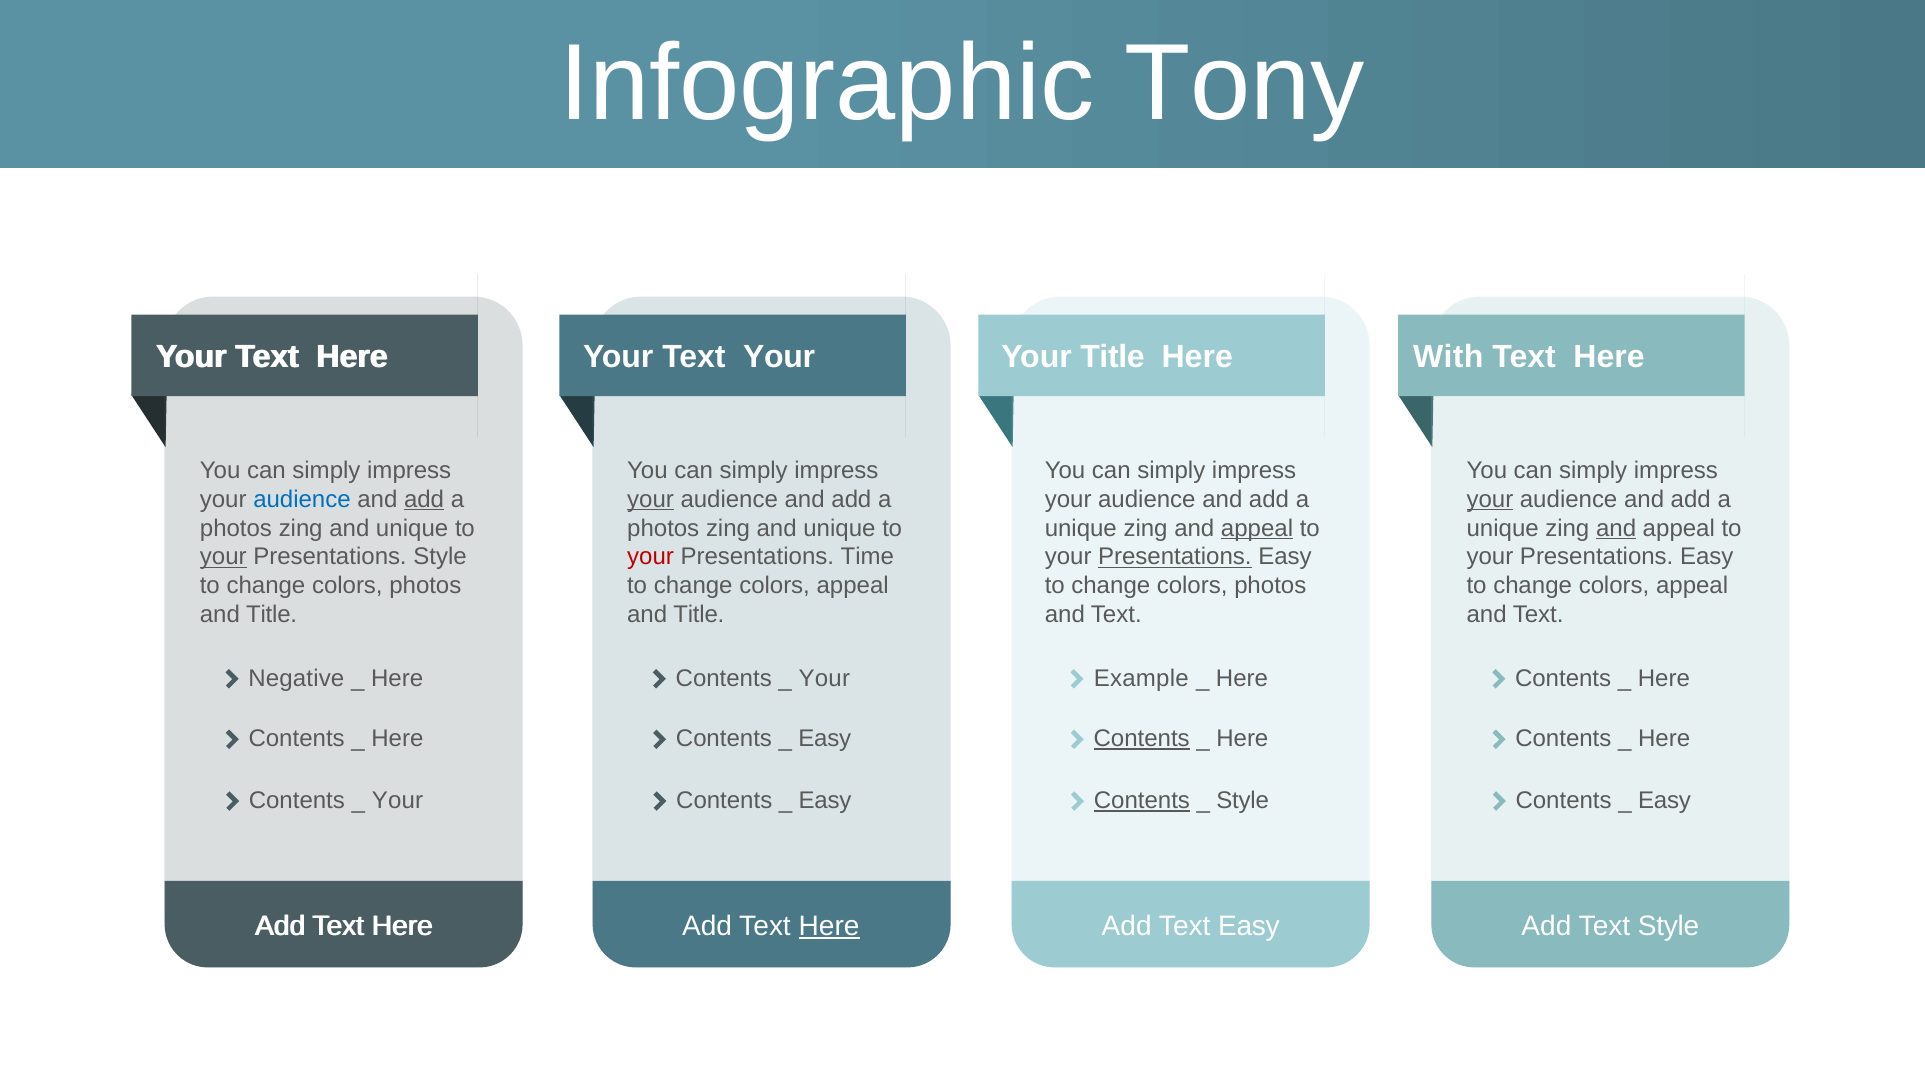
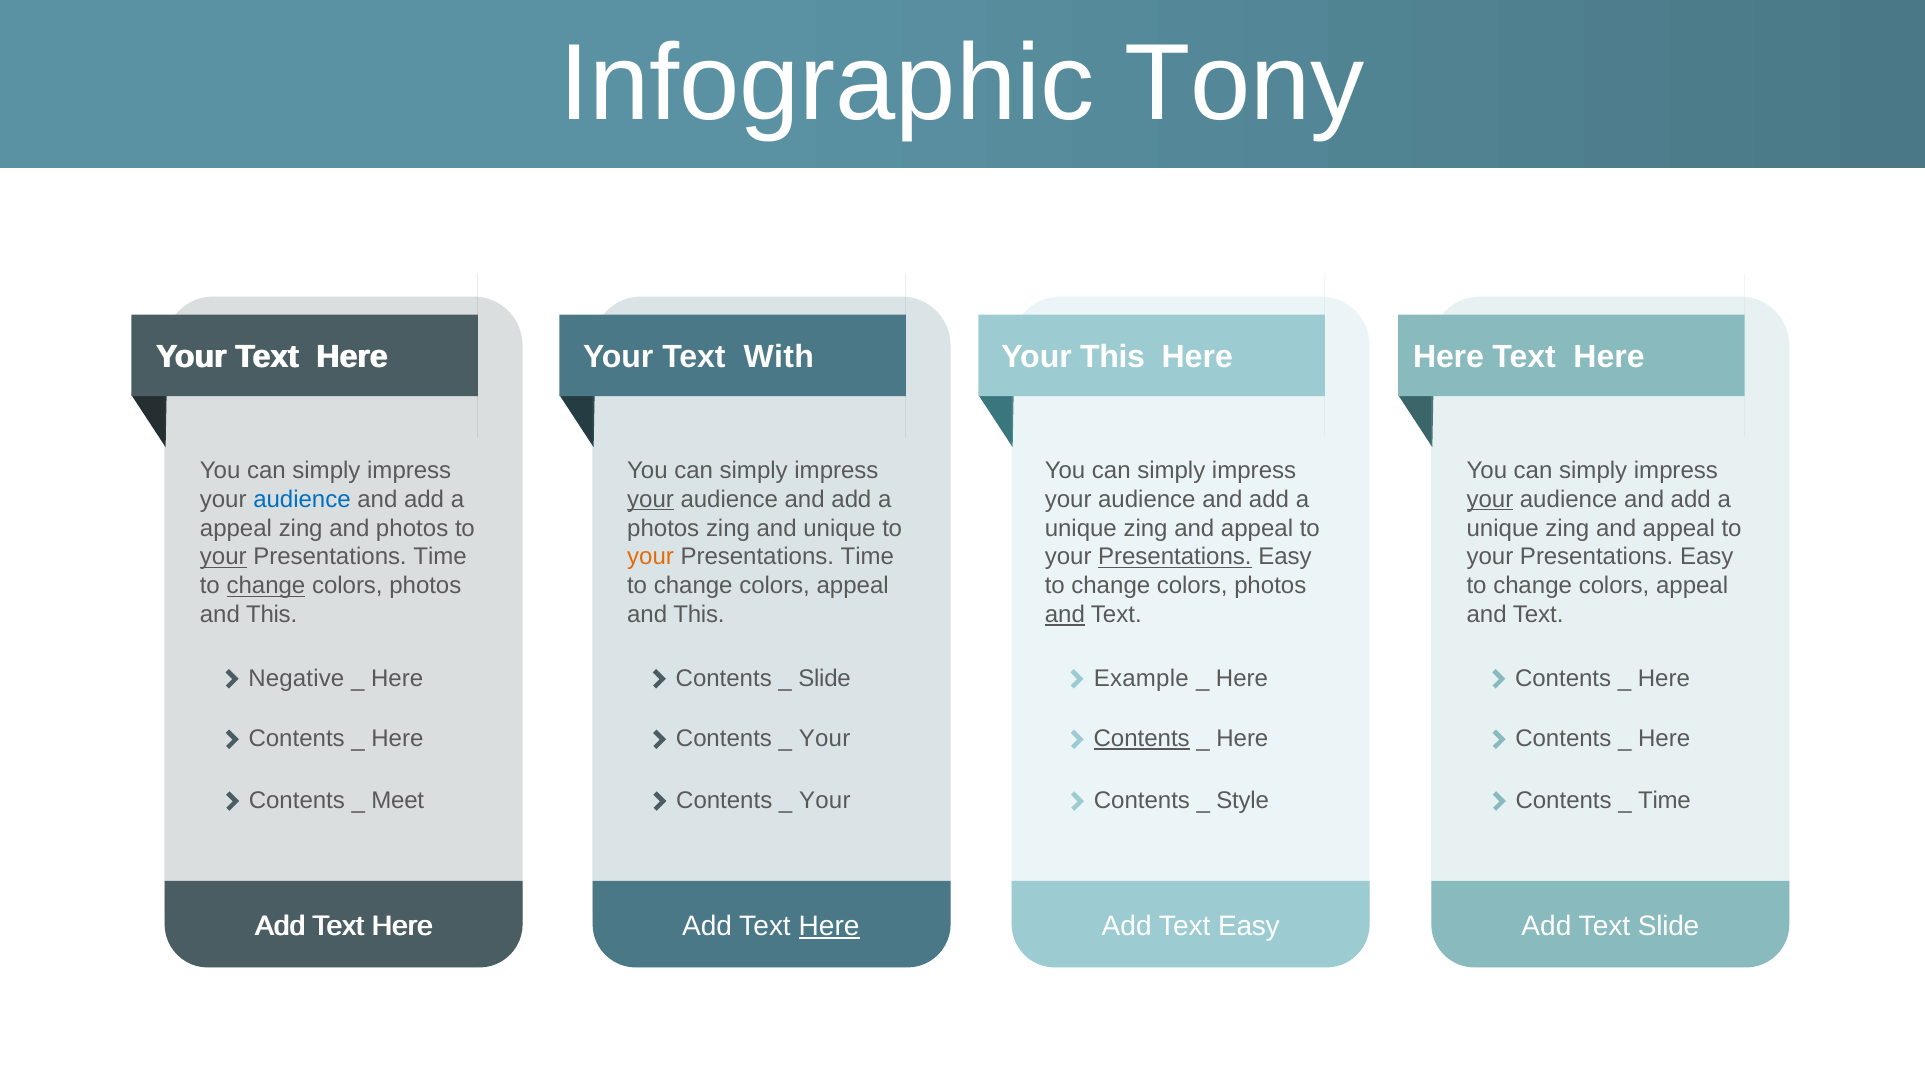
Text Your: Your -> With
Your Title: Title -> This
Here With: With -> Here
add at (424, 499) underline: present -> none
photos at (236, 528): photos -> appeal
unique at (412, 528): unique -> photos
appeal at (1257, 528) underline: present -> none
and at (1616, 528) underline: present -> none
Style at (440, 557): Style -> Time
your at (651, 557) colour: red -> orange
change at (266, 586) underline: none -> present
Title at (272, 615): Title -> This
Title at (699, 615): Title -> This
and at (1065, 615) underline: none -> present
Your at (824, 678): Your -> Slide
Easy at (825, 739): Easy -> Your
Your at (397, 800): Your -> Meet
Easy at (825, 800): Easy -> Your
Contents at (1142, 800) underline: present -> none
Easy at (1664, 800): Easy -> Time
Text Style: Style -> Slide
